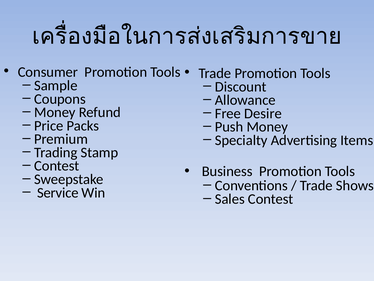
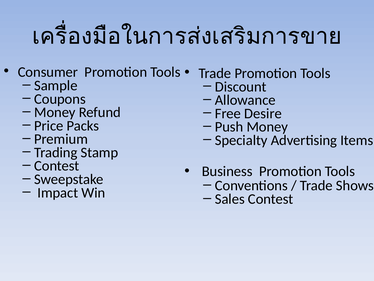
Service: Service -> Impact
